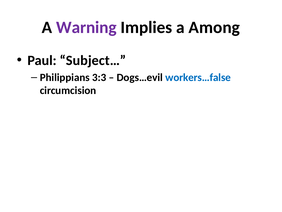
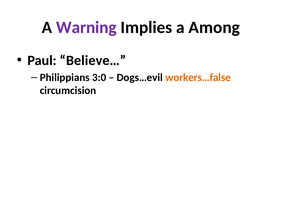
Subject…: Subject… -> Believe…
3:3: 3:3 -> 3:0
workers…false colour: blue -> orange
